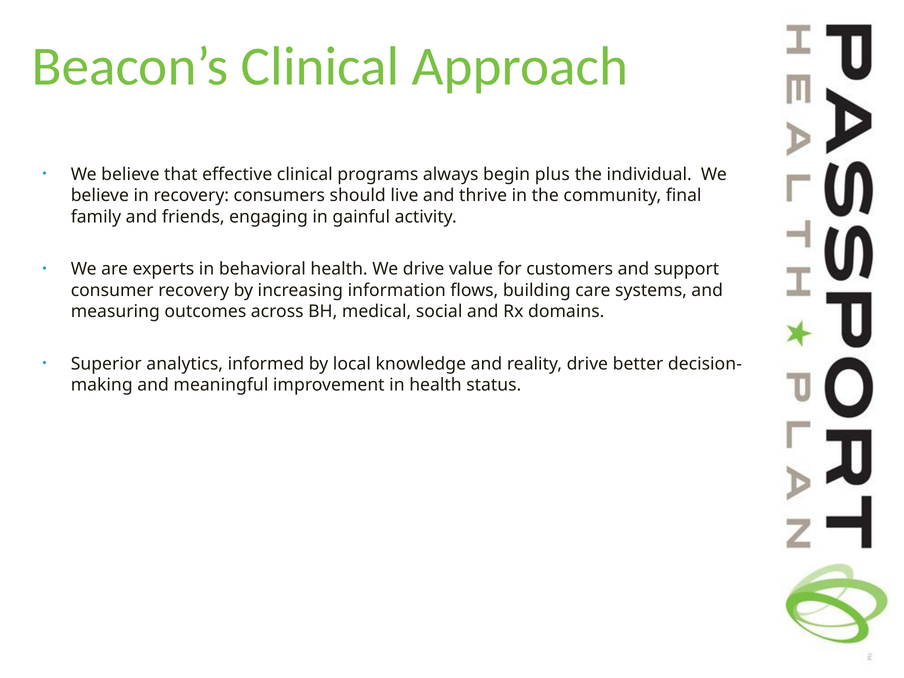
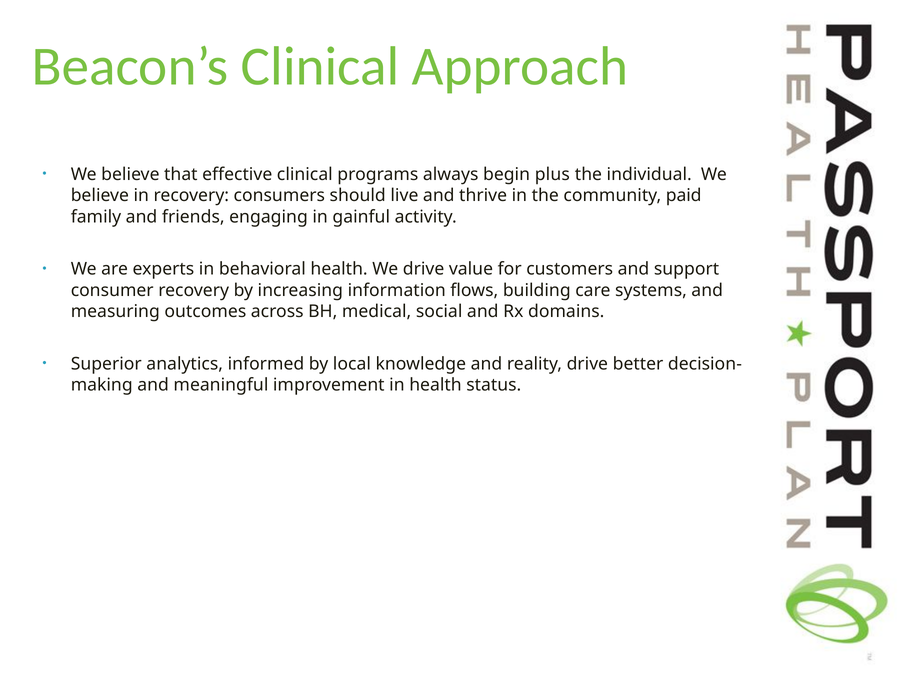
final: final -> paid
